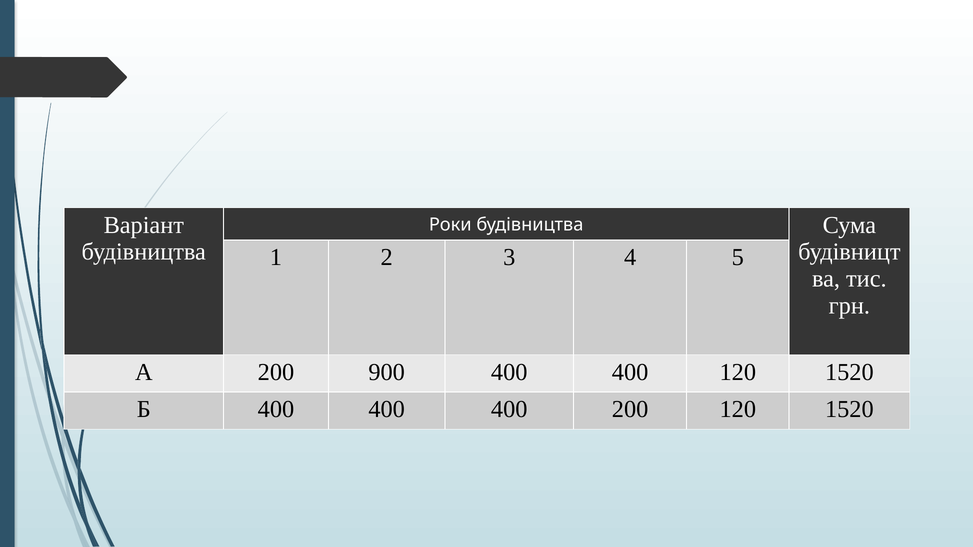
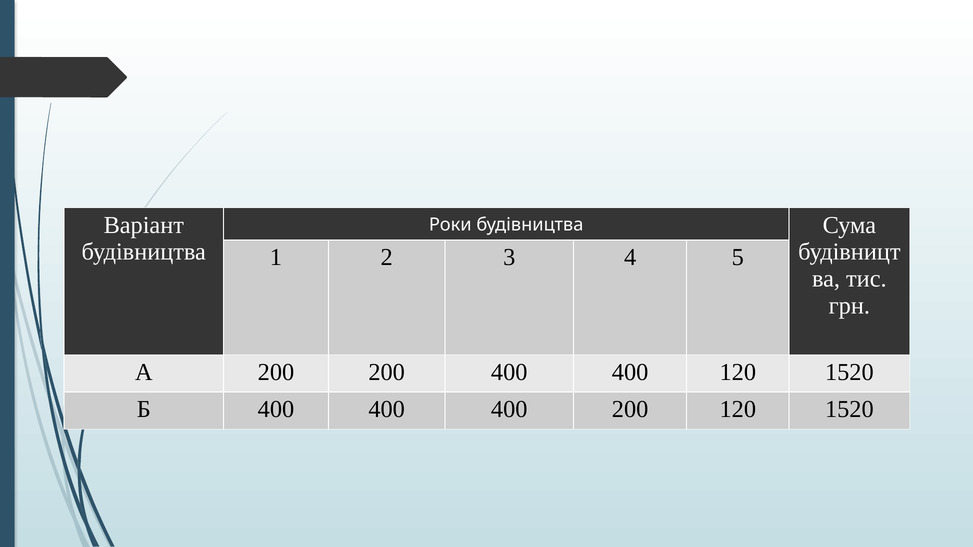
200 900: 900 -> 200
